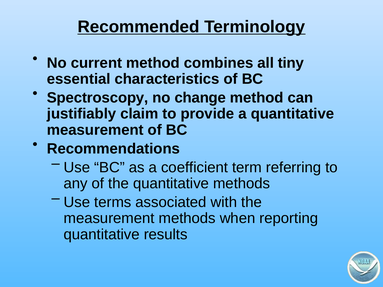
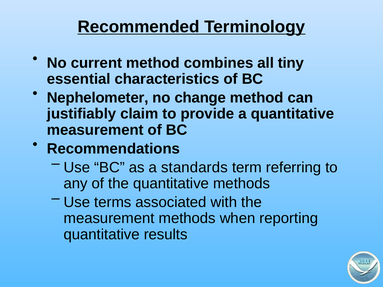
Spectroscopy: Spectroscopy -> Nephelometer
coefficient: coefficient -> standards
